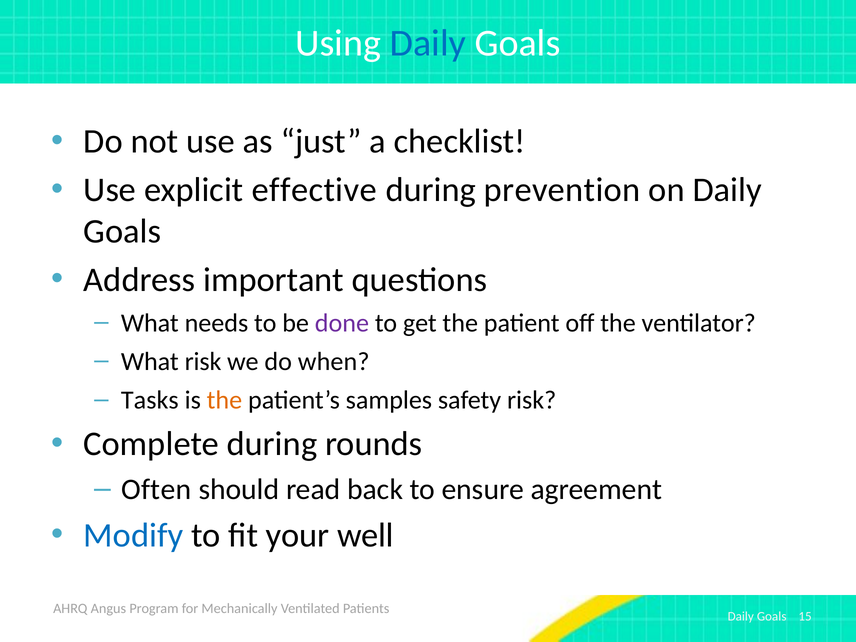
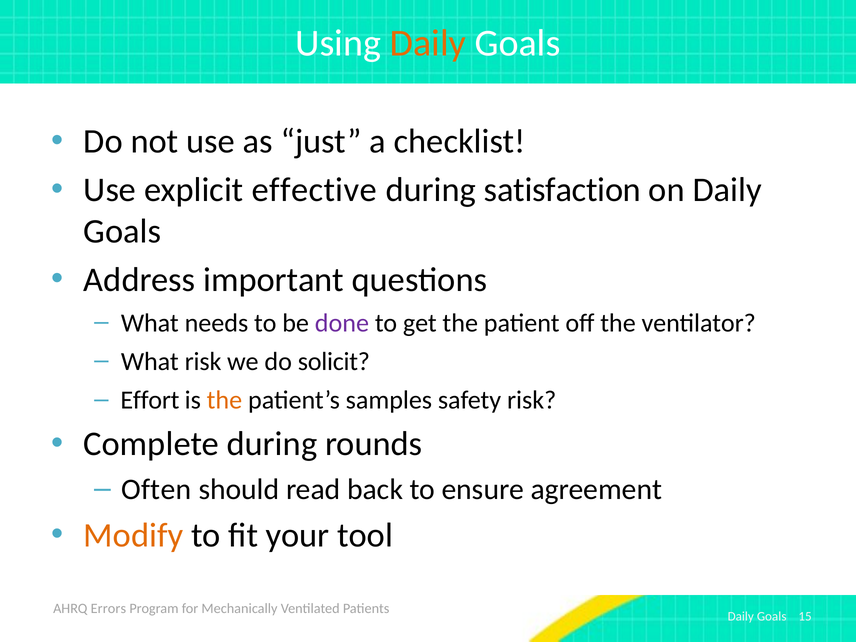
Daily at (428, 43) colour: blue -> orange
prevention: prevention -> satisfaction
when: when -> solicit
Tasks: Tasks -> Effort
Modify colour: blue -> orange
well: well -> tool
Angus: Angus -> Errors
